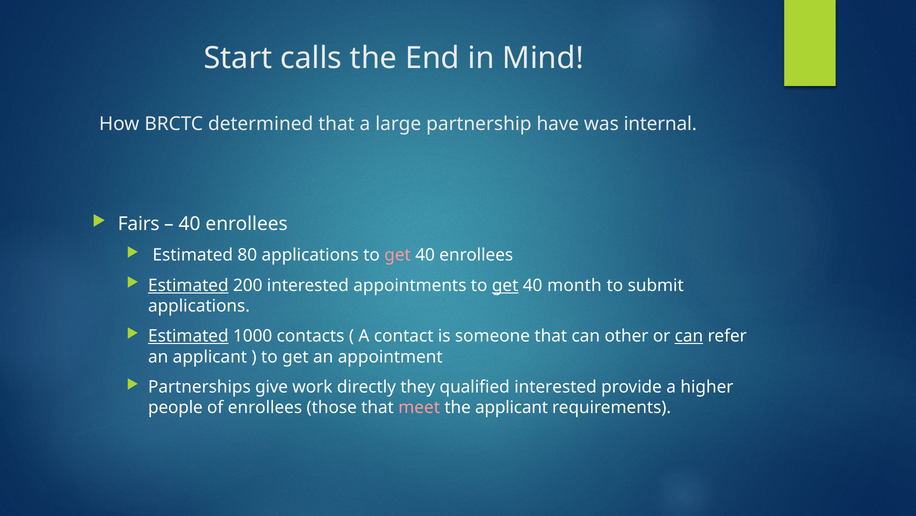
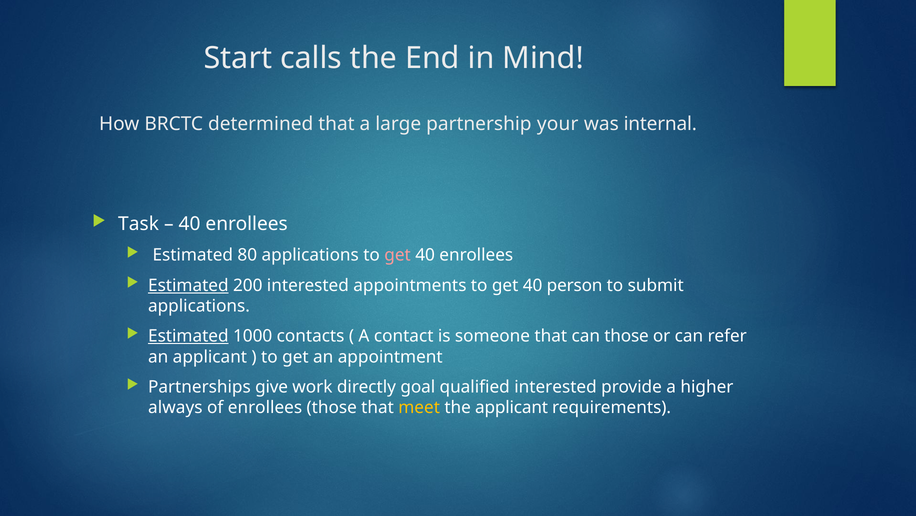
have: have -> your
Fairs: Fairs -> Task
get at (505, 285) underline: present -> none
month: month -> person
can other: other -> those
can at (689, 336) underline: present -> none
they: they -> goal
people: people -> always
meet colour: pink -> yellow
